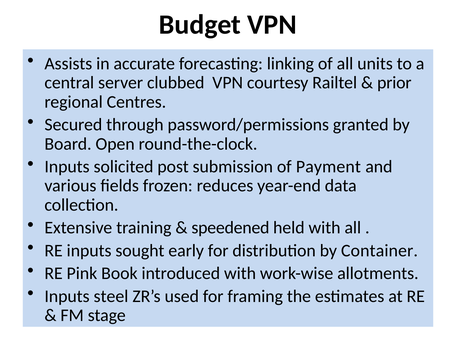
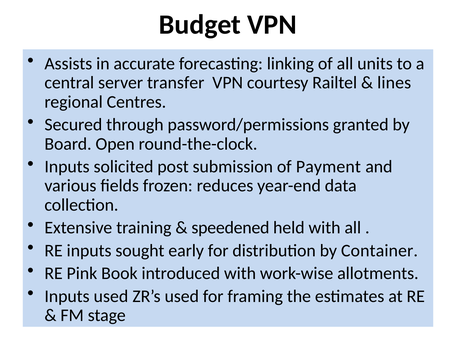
clubbed: clubbed -> transfer
prior: prior -> lines
Inputs steel: steel -> used
